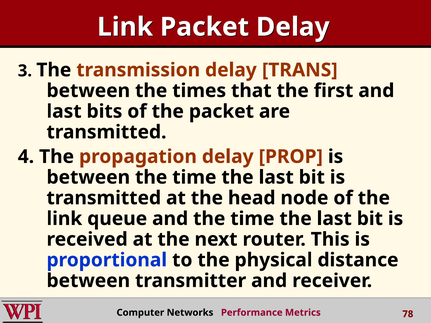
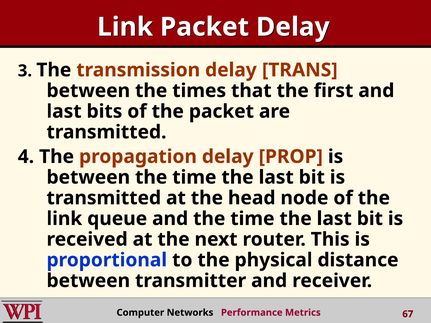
78: 78 -> 67
